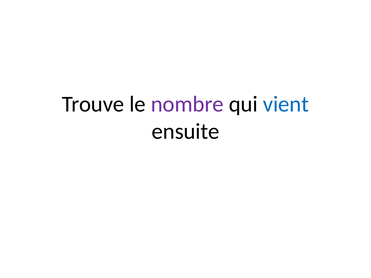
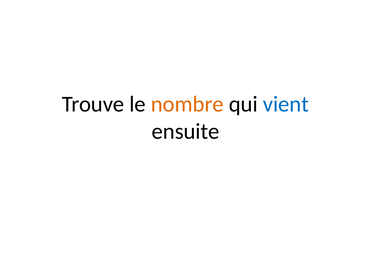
nombre colour: purple -> orange
